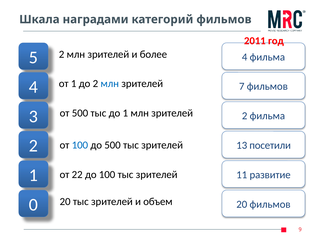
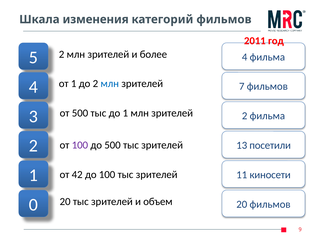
наградами: наградами -> изменения
100 at (80, 145) colour: blue -> purple
22: 22 -> 42
развитие: развитие -> киносети
